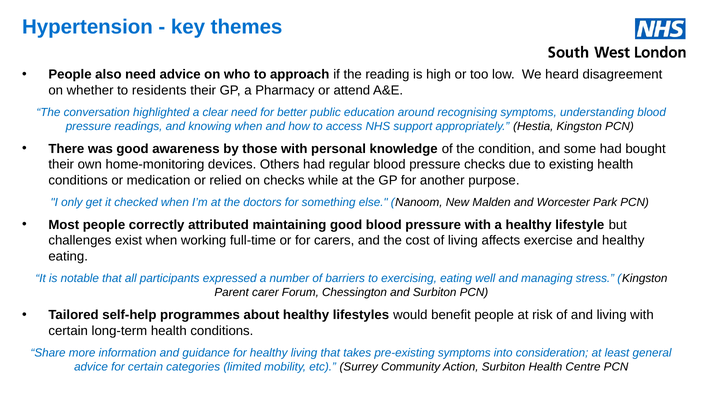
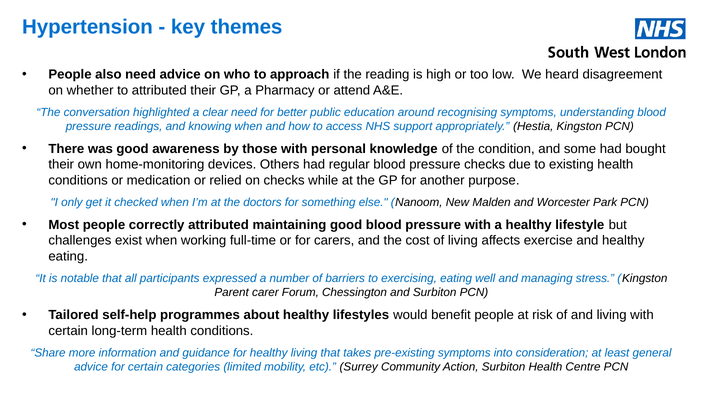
to residents: residents -> attributed
